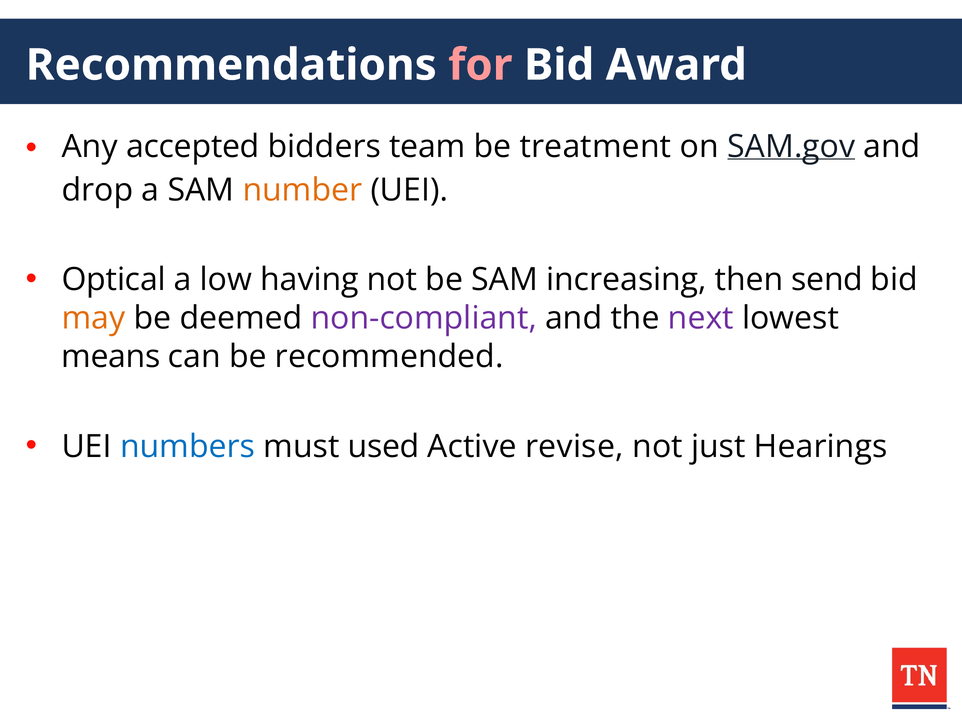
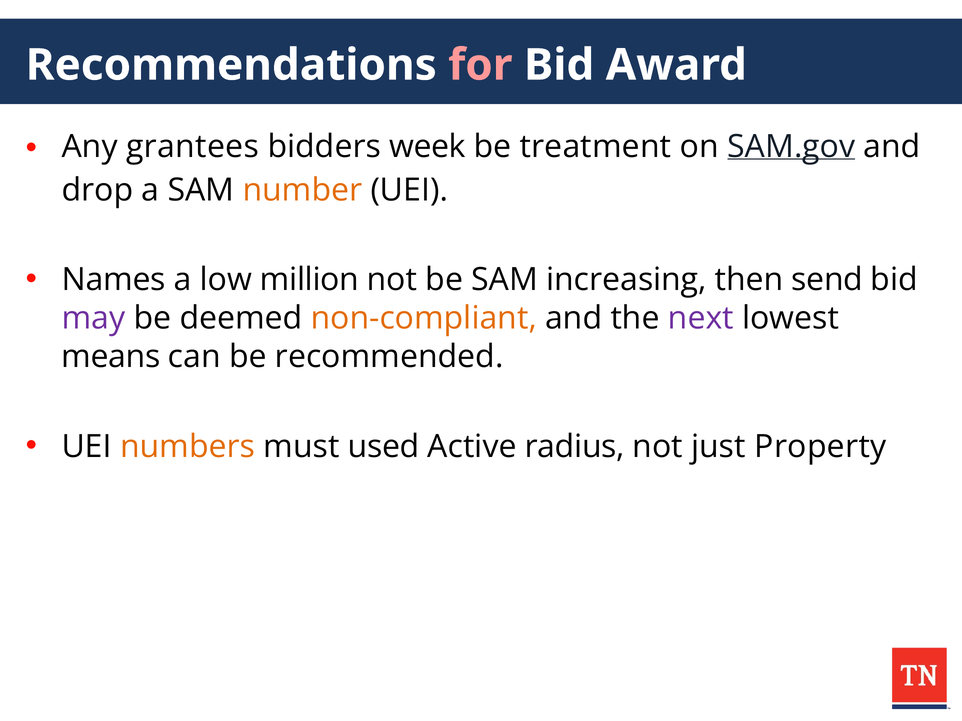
accepted: accepted -> grantees
team: team -> week
Optical: Optical -> Names
having: having -> million
may colour: orange -> purple
non-compliant colour: purple -> orange
numbers colour: blue -> orange
revise: revise -> radius
Hearings: Hearings -> Property
